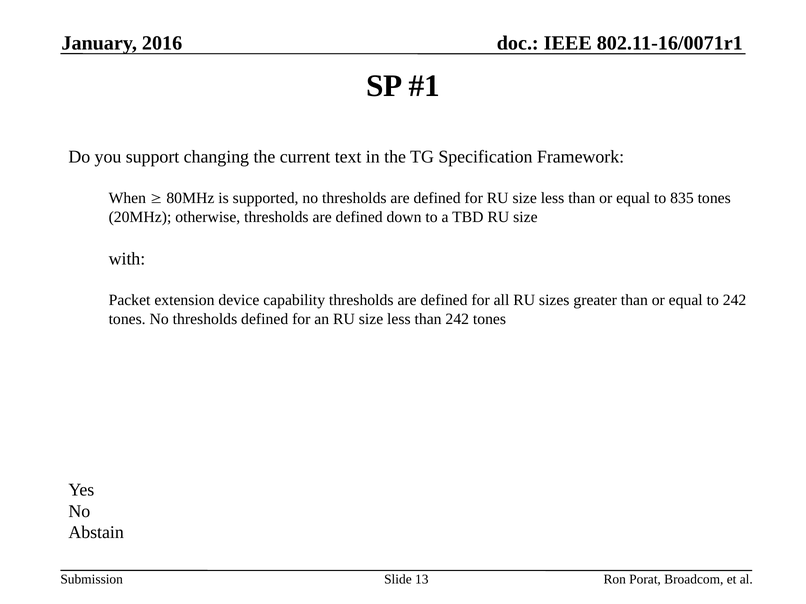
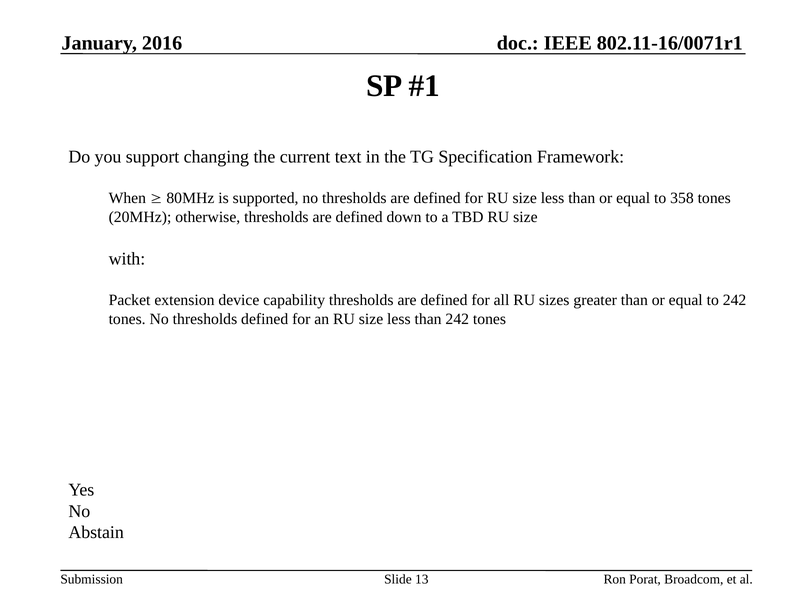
835: 835 -> 358
